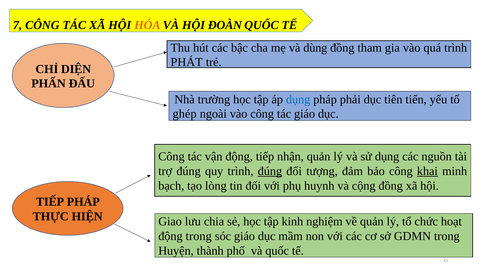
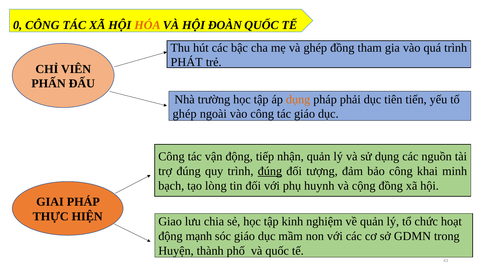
7: 7 -> 0
và dùng: dùng -> ghép
DIỆN: DIỆN -> VIÊN
dụng at (298, 99) colour: blue -> orange
khai underline: present -> none
TIẾP at (50, 202): TIẾP -> GIAI
động trong: trong -> mạnh
